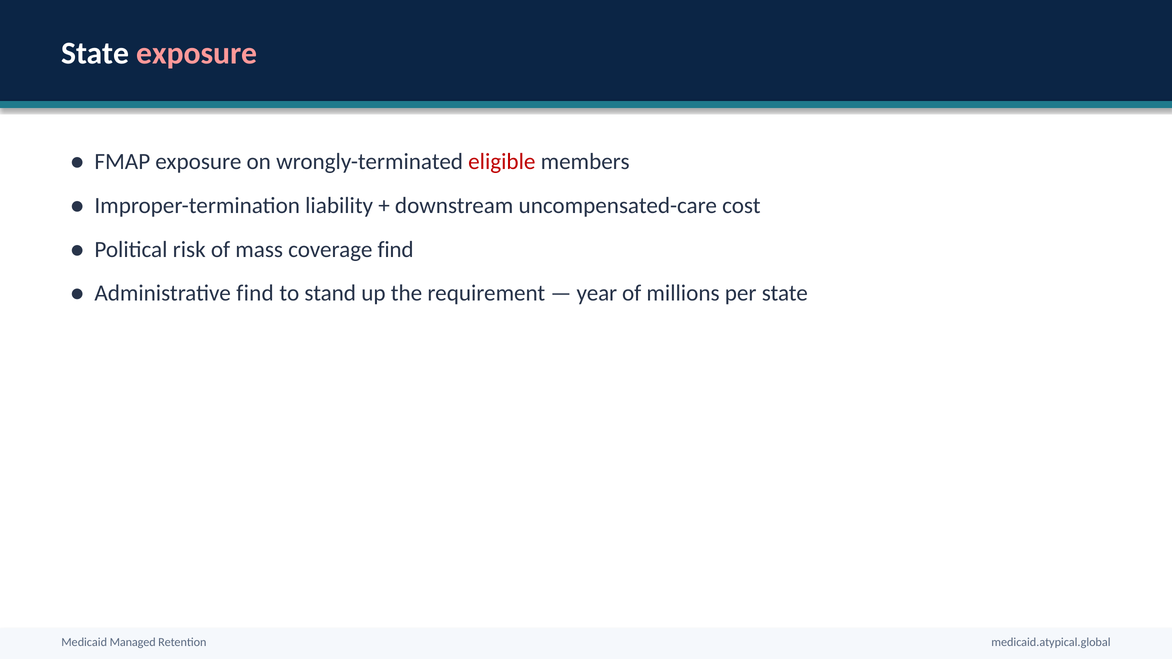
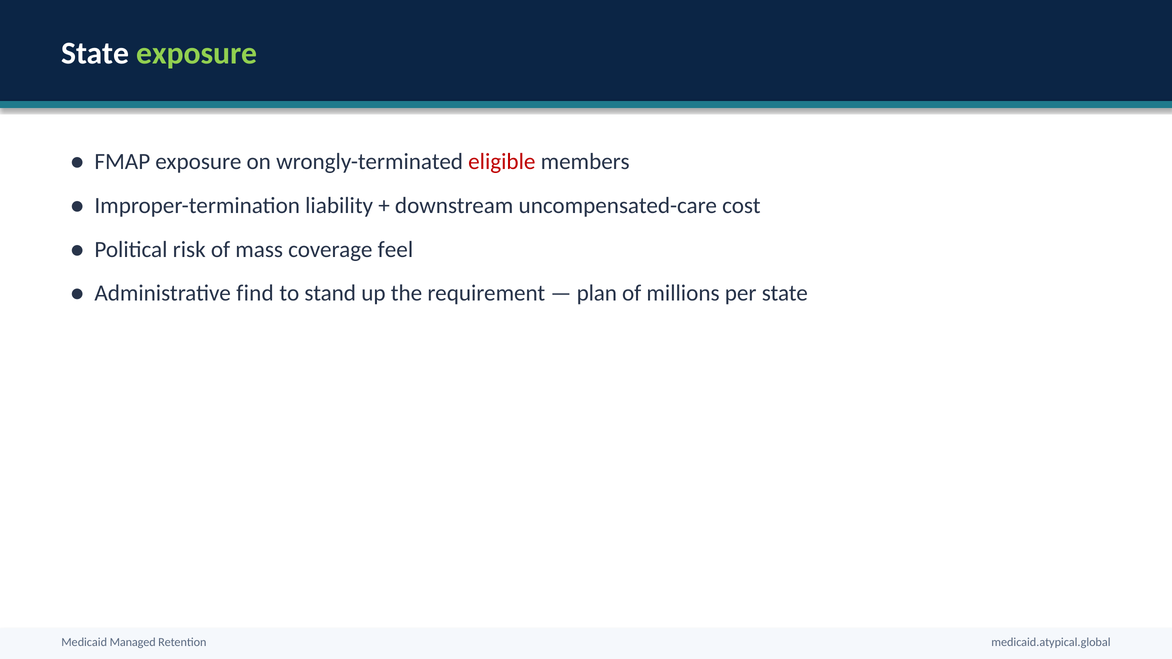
exposure at (197, 53) colour: pink -> light green
coverage find: find -> feel
year: year -> plan
